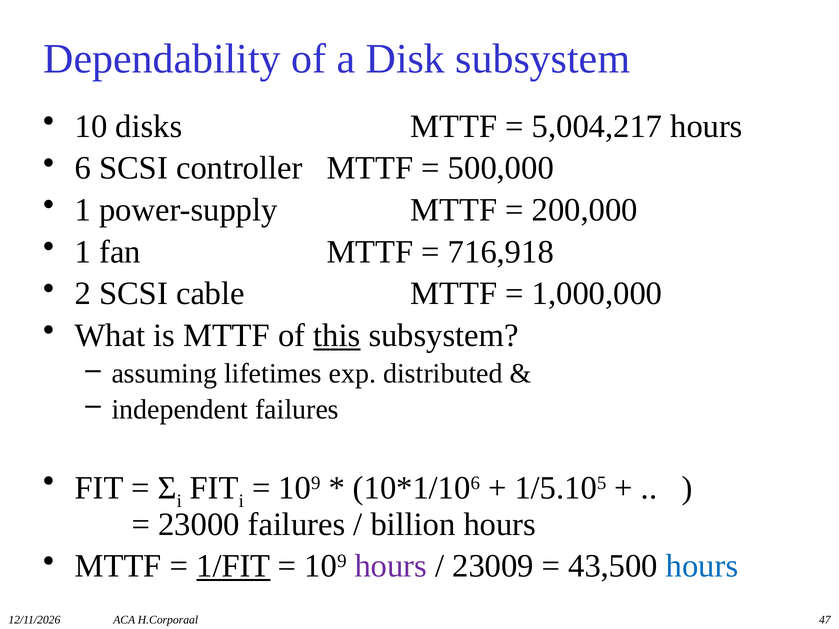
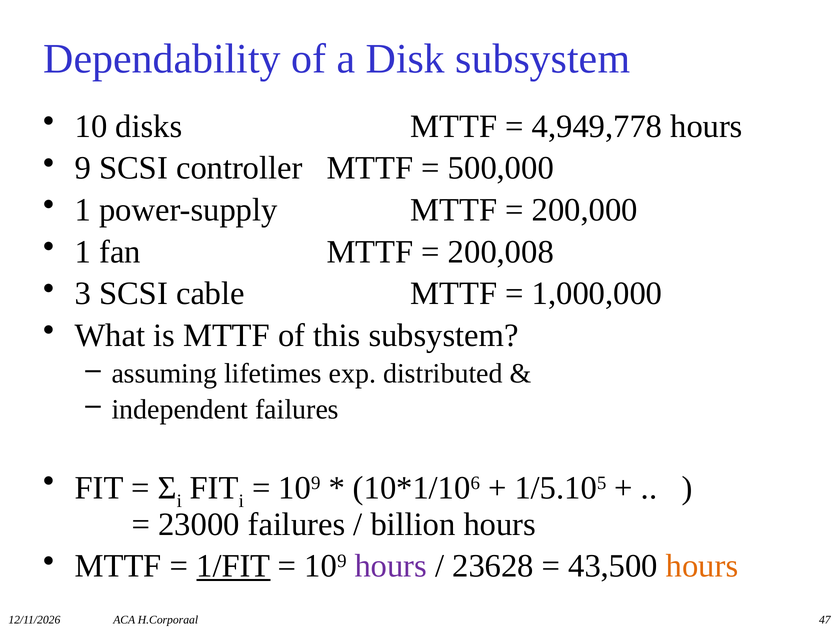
5,004,217: 5,004,217 -> 4,949,778
6: 6 -> 9
716,918: 716,918 -> 200,008
2: 2 -> 3
this underline: present -> none
23009: 23009 -> 23628
hours at (702, 566) colour: blue -> orange
